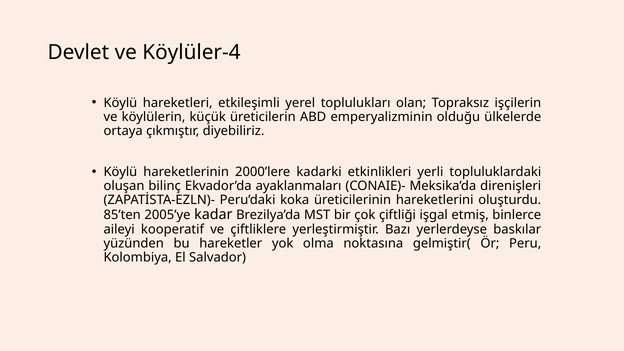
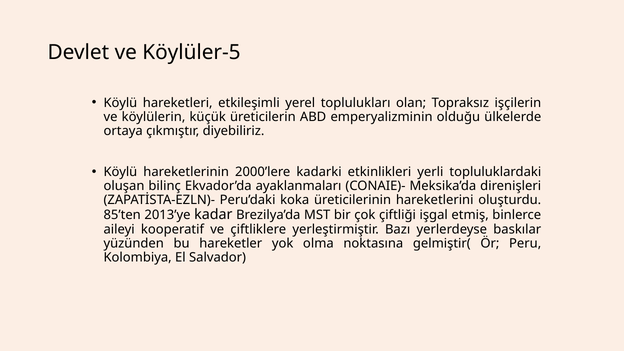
Köylüler-4: Köylüler-4 -> Köylüler-5
2005’ye: 2005’ye -> 2013’ye
